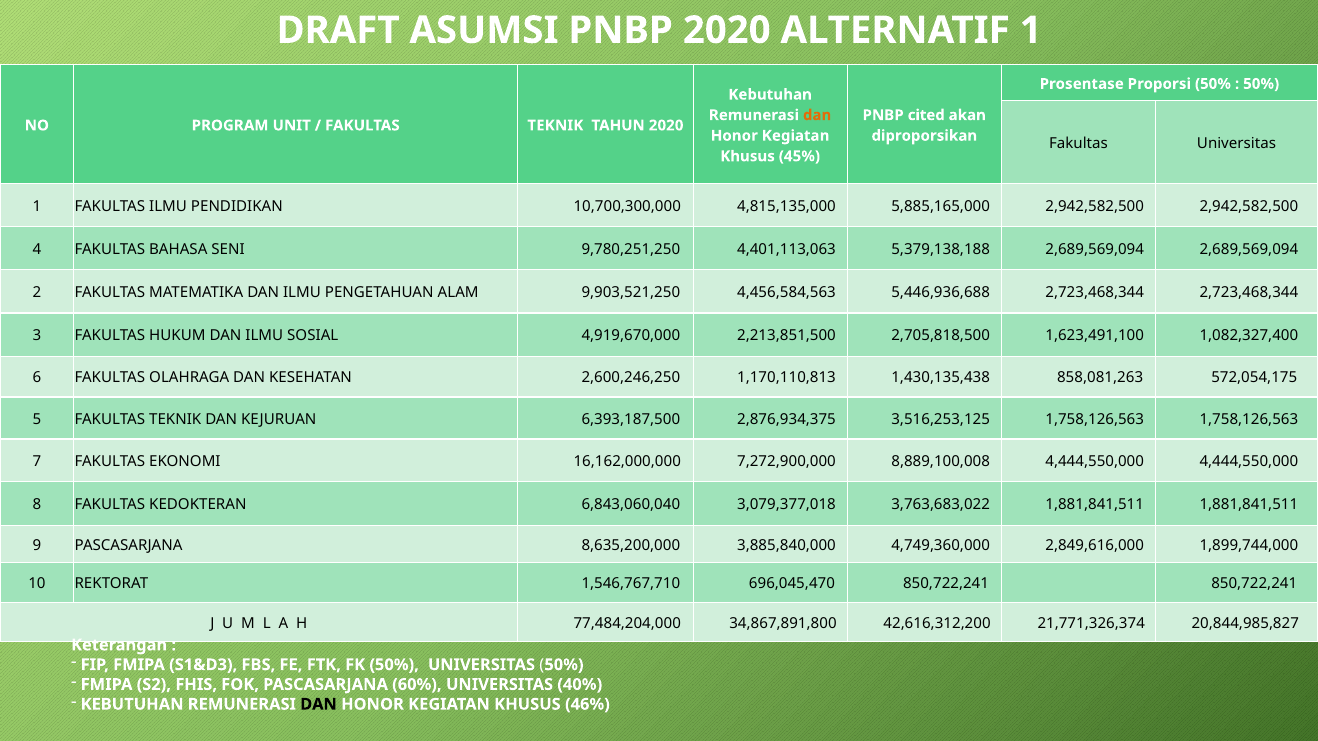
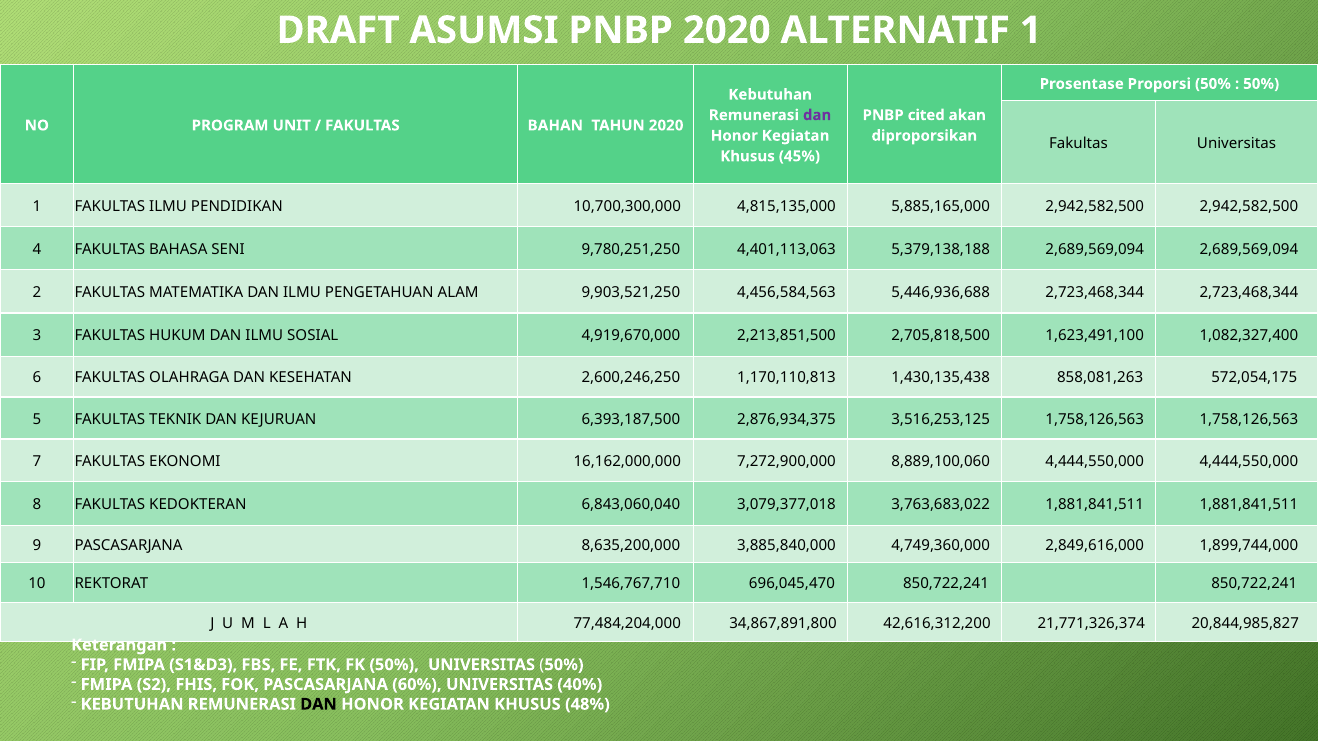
dan at (817, 115) colour: orange -> purple
TEKNIK at (555, 126): TEKNIK -> BAHAN
8,889,100,008: 8,889,100,008 -> 8,889,100,060
46%: 46% -> 48%
